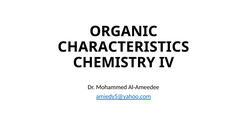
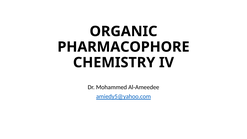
CHARACTERISTICS: CHARACTERISTICS -> PHARMACOPHORE
